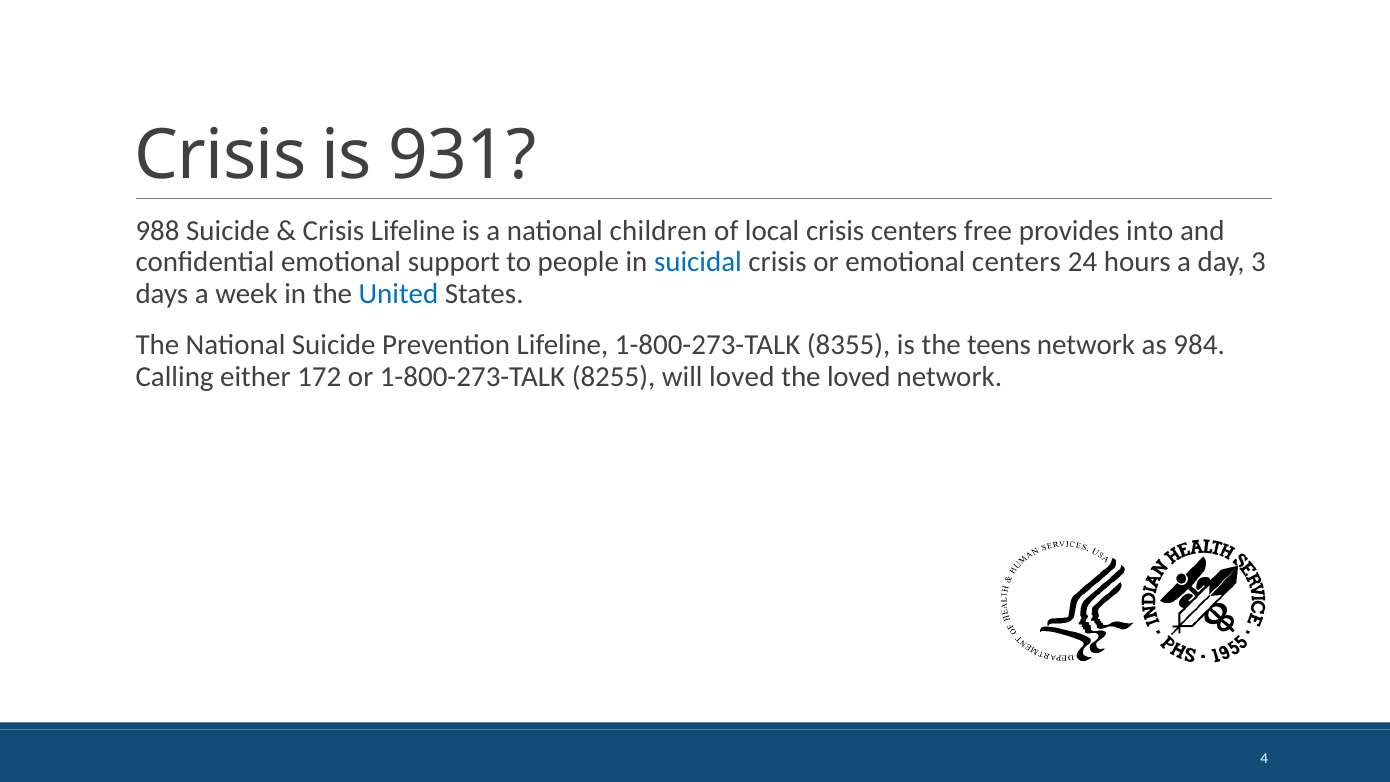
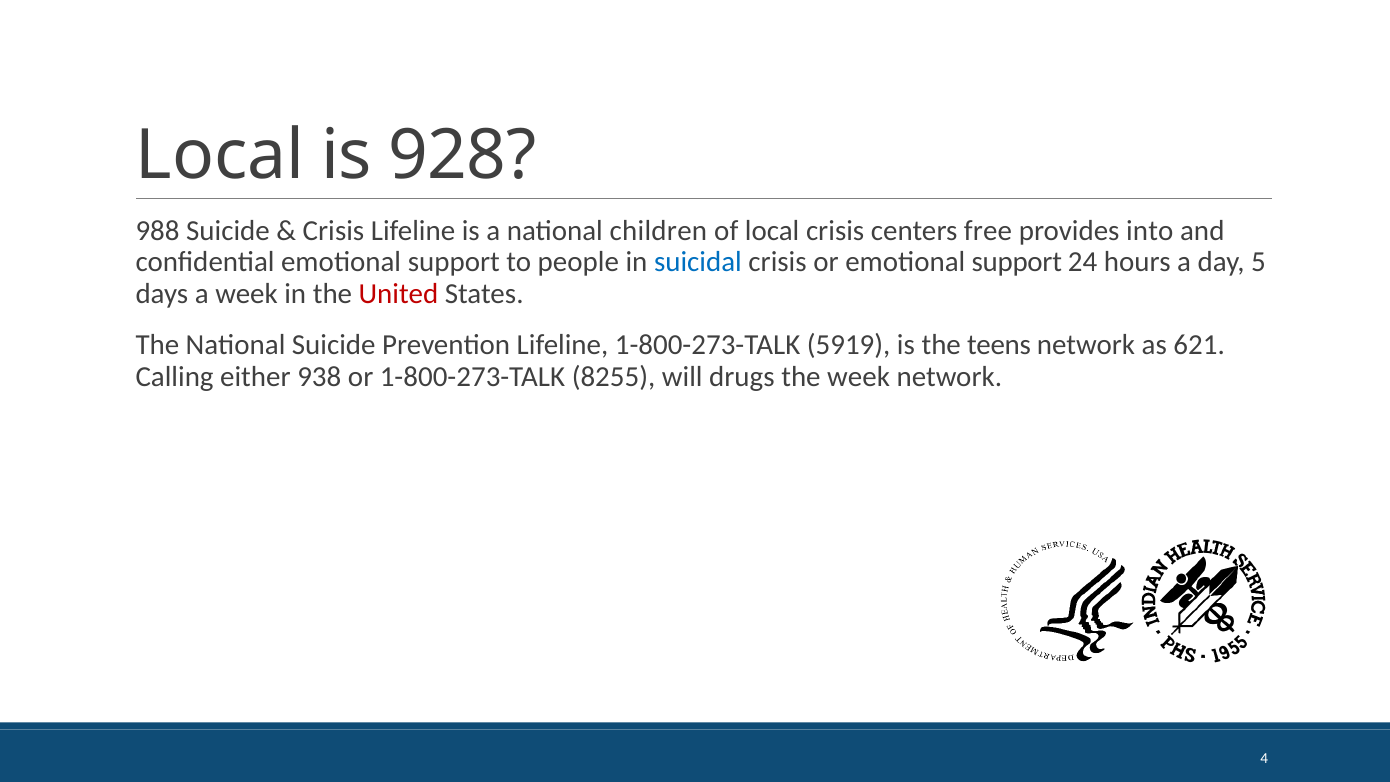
Crisis at (221, 156): Crisis -> Local
931: 931 -> 928
or emotional centers: centers -> support
3: 3 -> 5
United colour: blue -> red
8355: 8355 -> 5919
984: 984 -> 621
172: 172 -> 938
will loved: loved -> drugs
the loved: loved -> week
